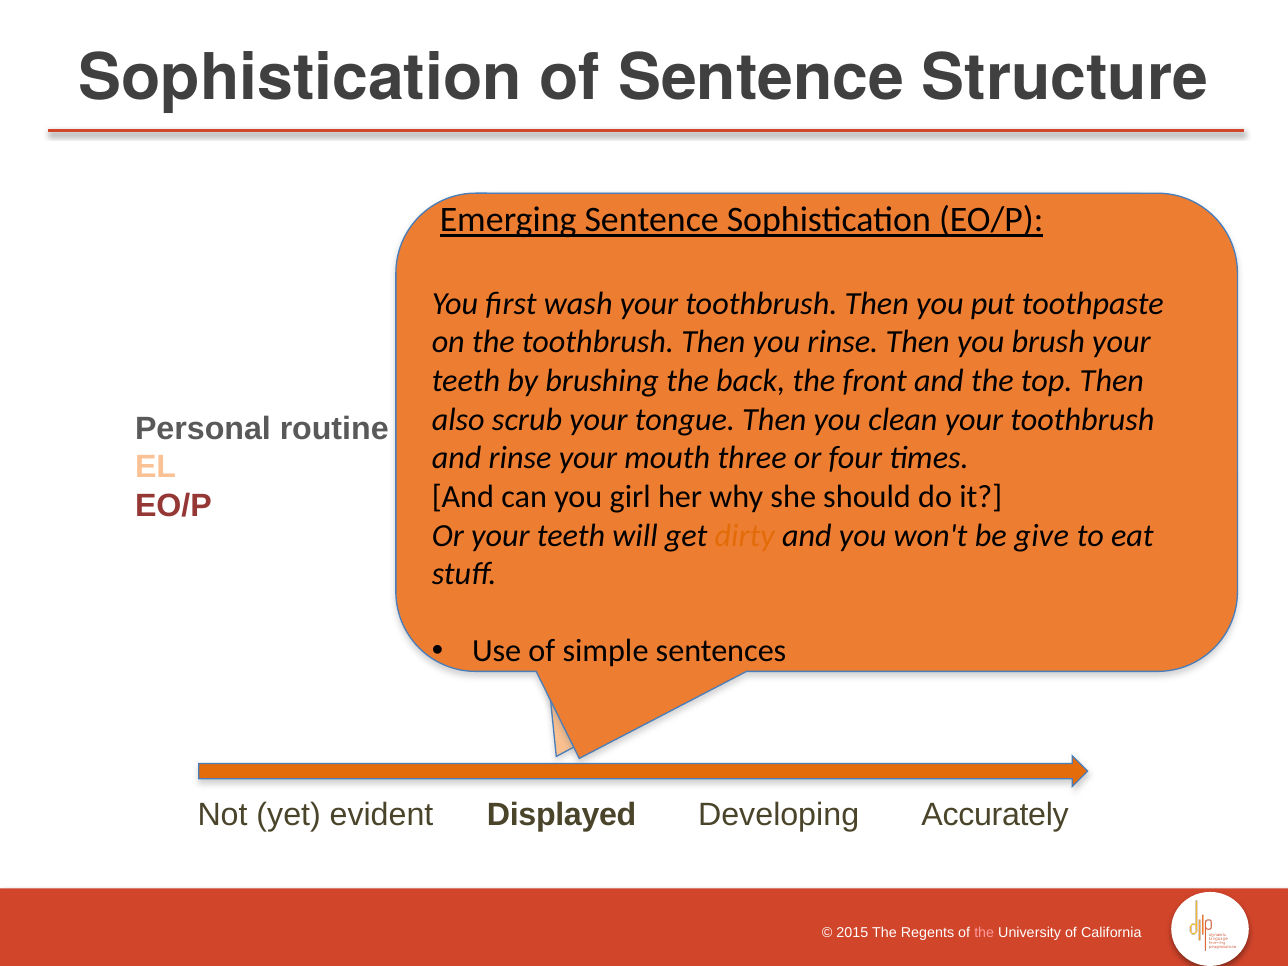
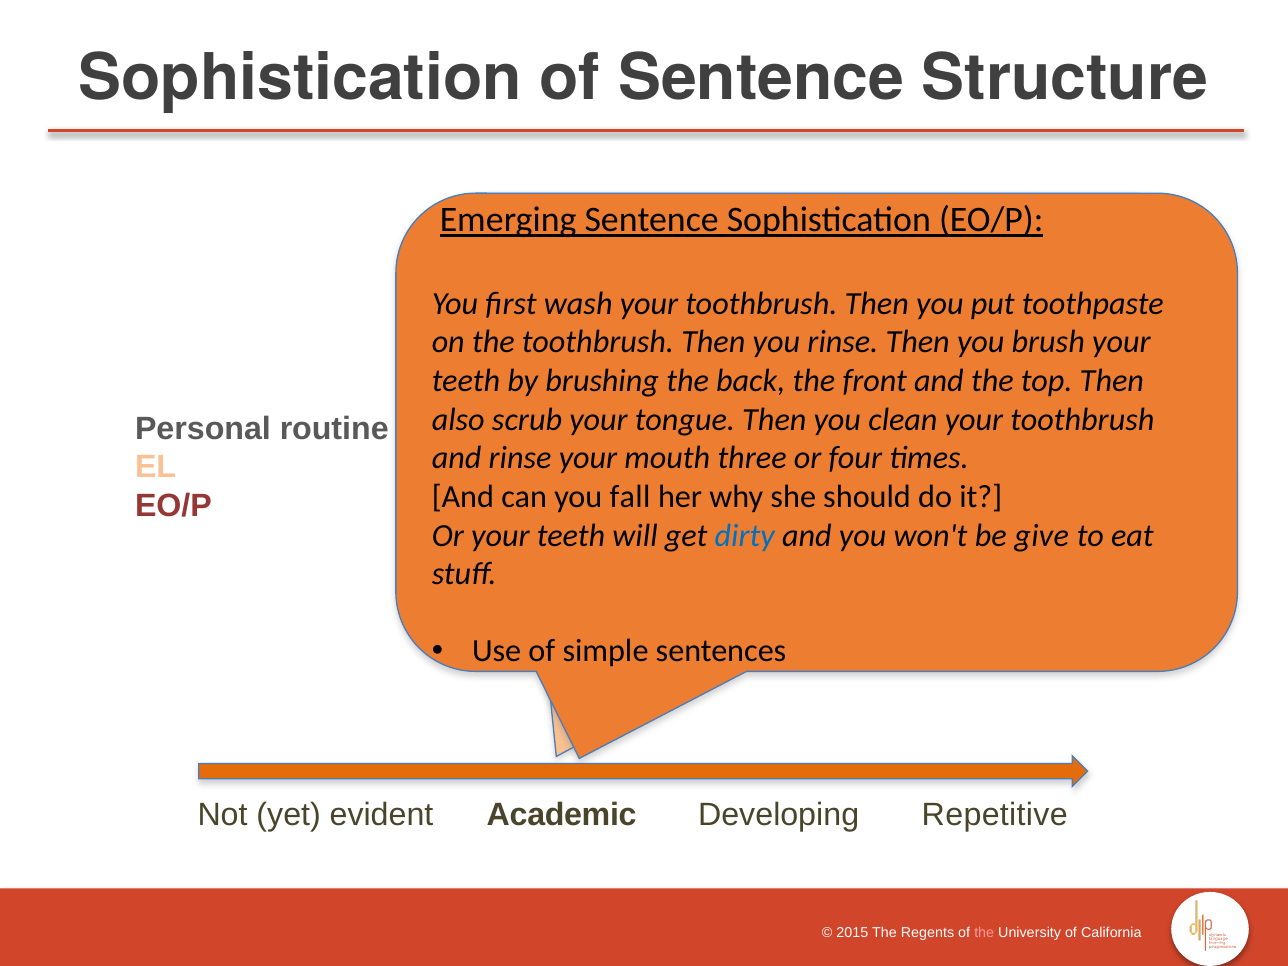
girl: girl -> fall
dirty colour: orange -> blue
Displayed: Displayed -> Academic
Accurately: Accurately -> Repetitive
